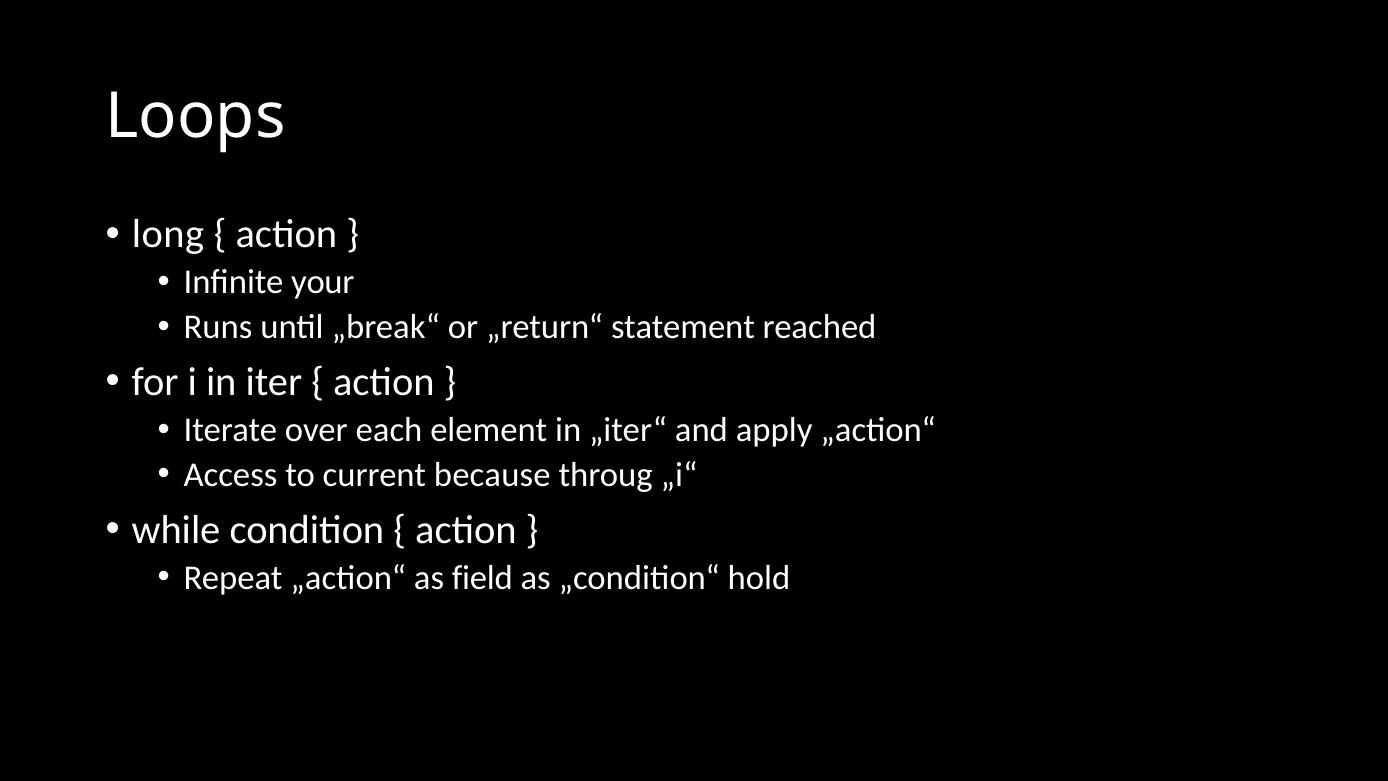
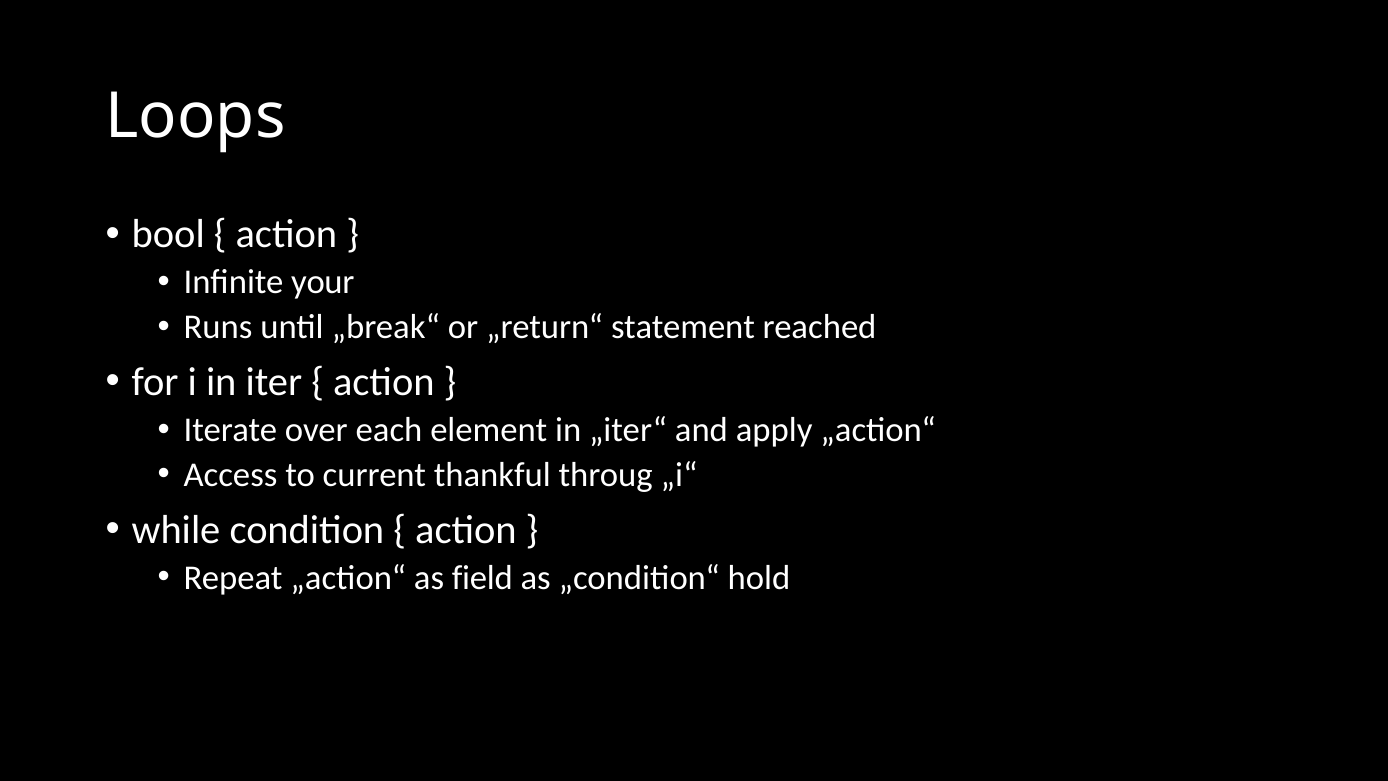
long: long -> bool
because: because -> thankful
